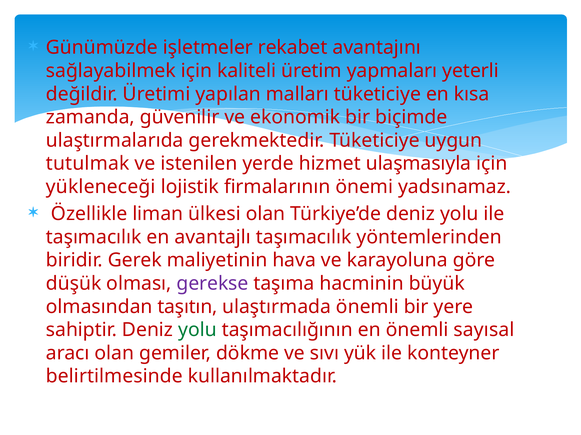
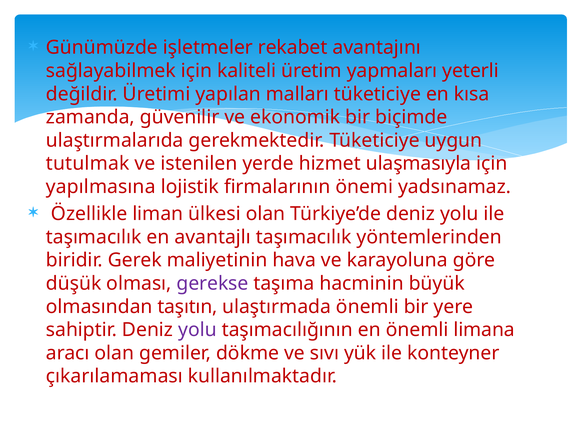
yükleneceği: yükleneceği -> yapılmasına
yolu at (197, 330) colour: green -> purple
sayısal: sayısal -> limana
belirtilmesinde: belirtilmesinde -> çıkarılamaması
